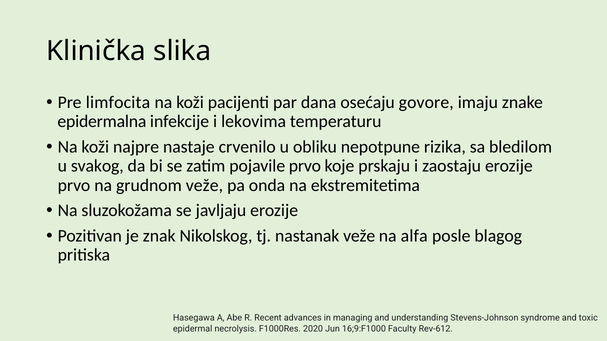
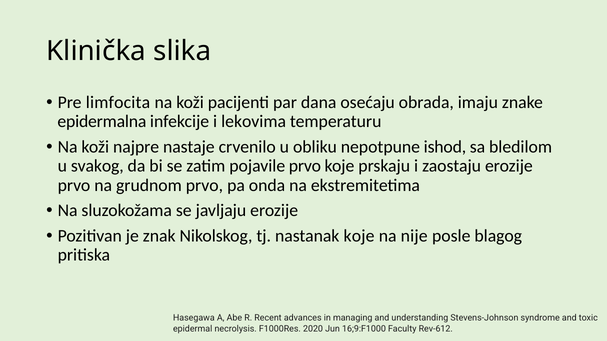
govore: govore -> obrada
rizika: rizika -> ishod
grudnom veže: veže -> prvo
nastanak veže: veže -> koje
alfa: alfa -> nije
